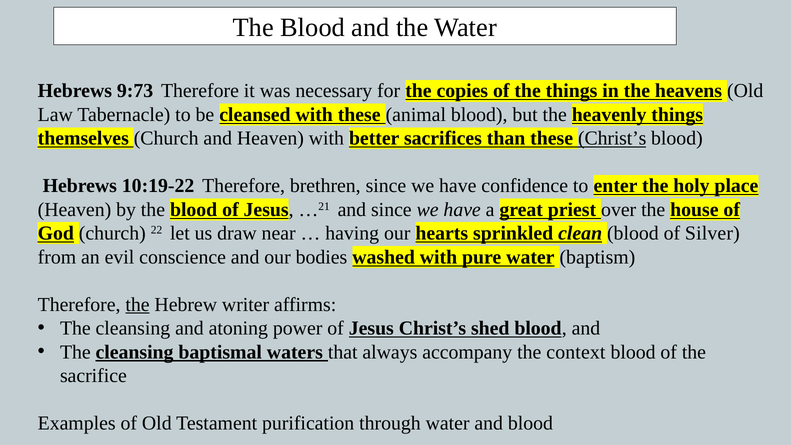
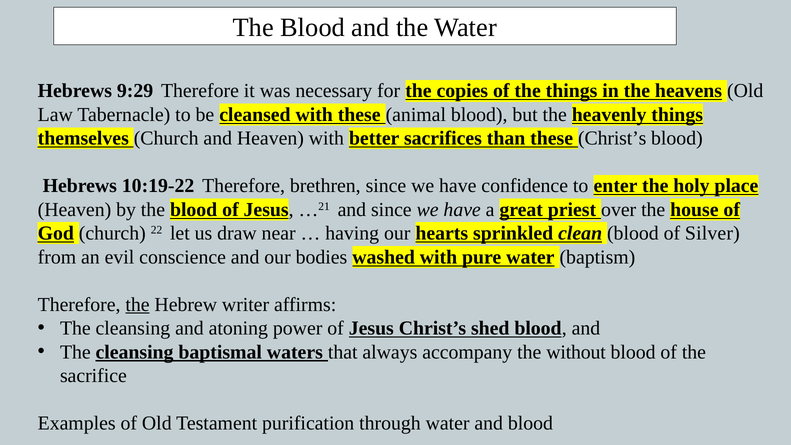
9:73: 9:73 -> 9:29
Christ’s at (612, 138) underline: present -> none
context: context -> without
